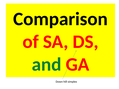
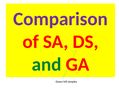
Comparison colour: black -> purple
